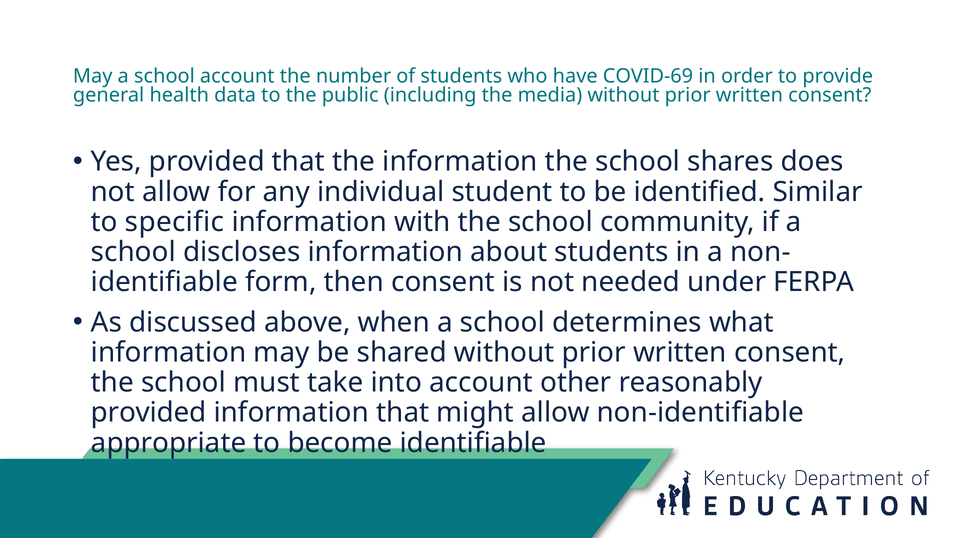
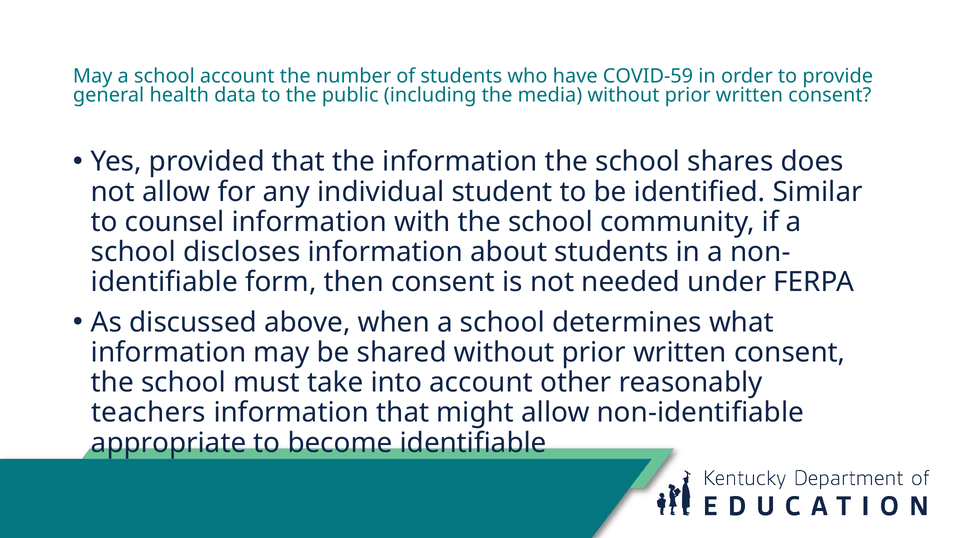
COVID-69: COVID-69 -> COVID-59
specific: specific -> counsel
provided at (149, 413): provided -> teachers
